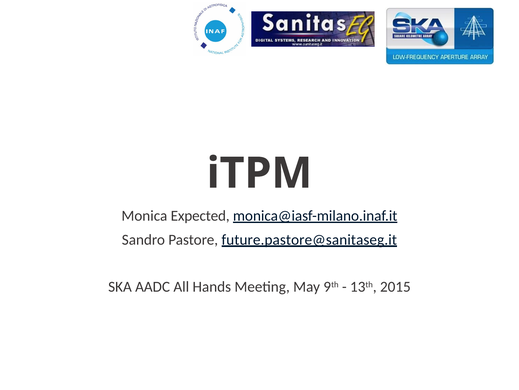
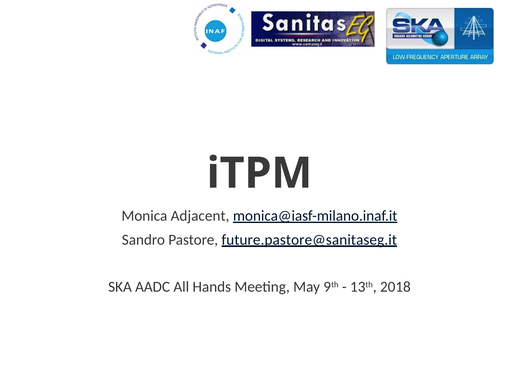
Expected: Expected -> Adjacent
2015: 2015 -> 2018
